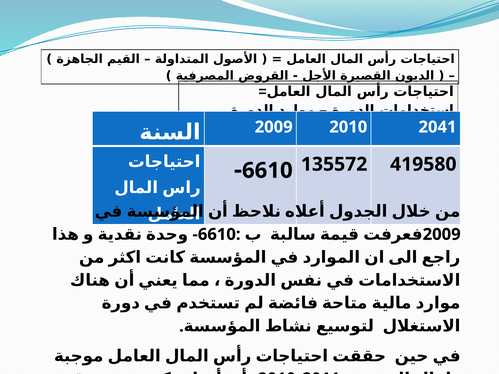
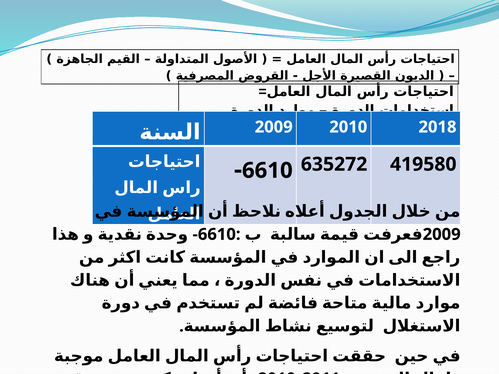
2041: 2041 -> 2018
135572: 135572 -> 635272
